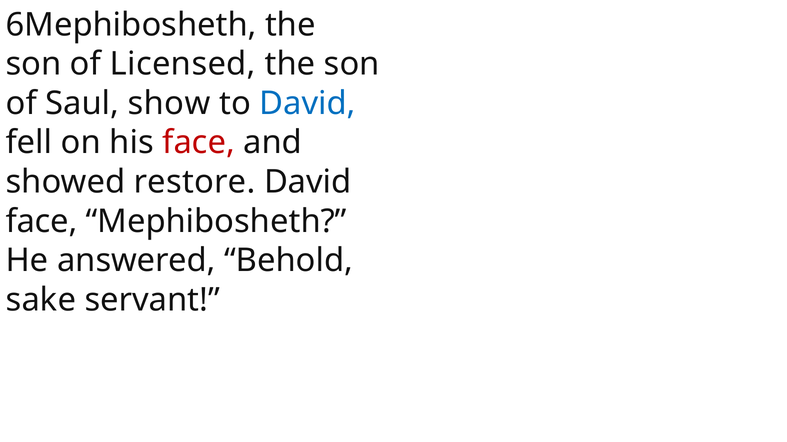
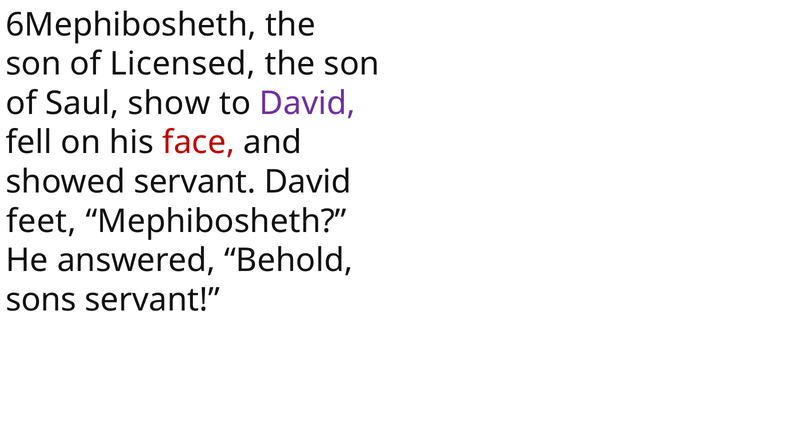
David at (308, 104) colour: blue -> purple
showed restore: restore -> servant
face at (42, 222): face -> feet
sake: sake -> sons
